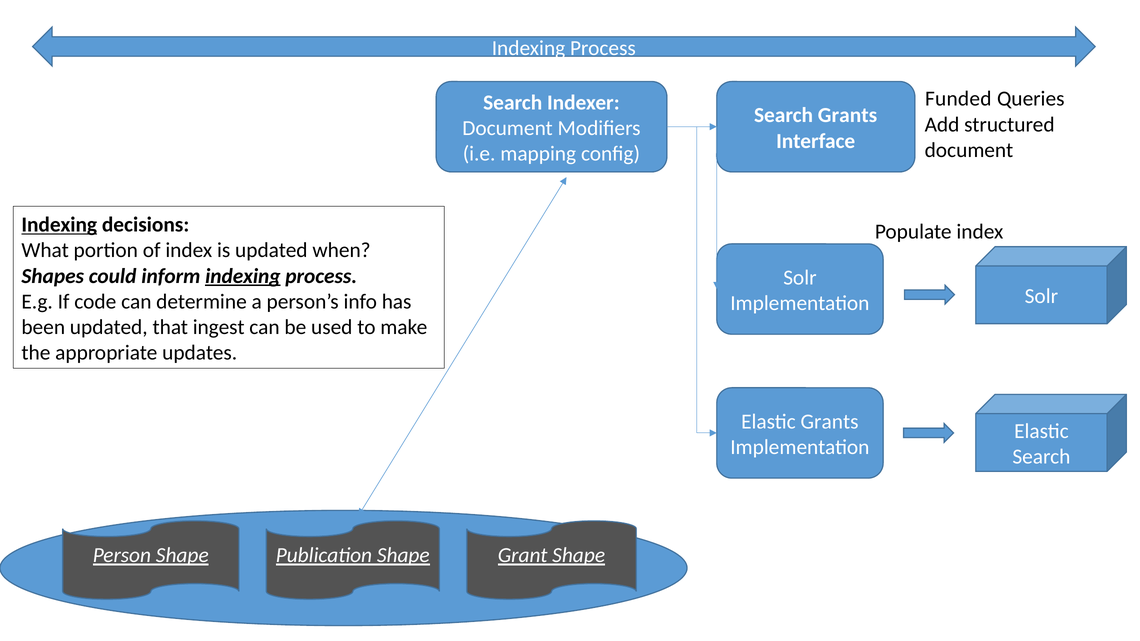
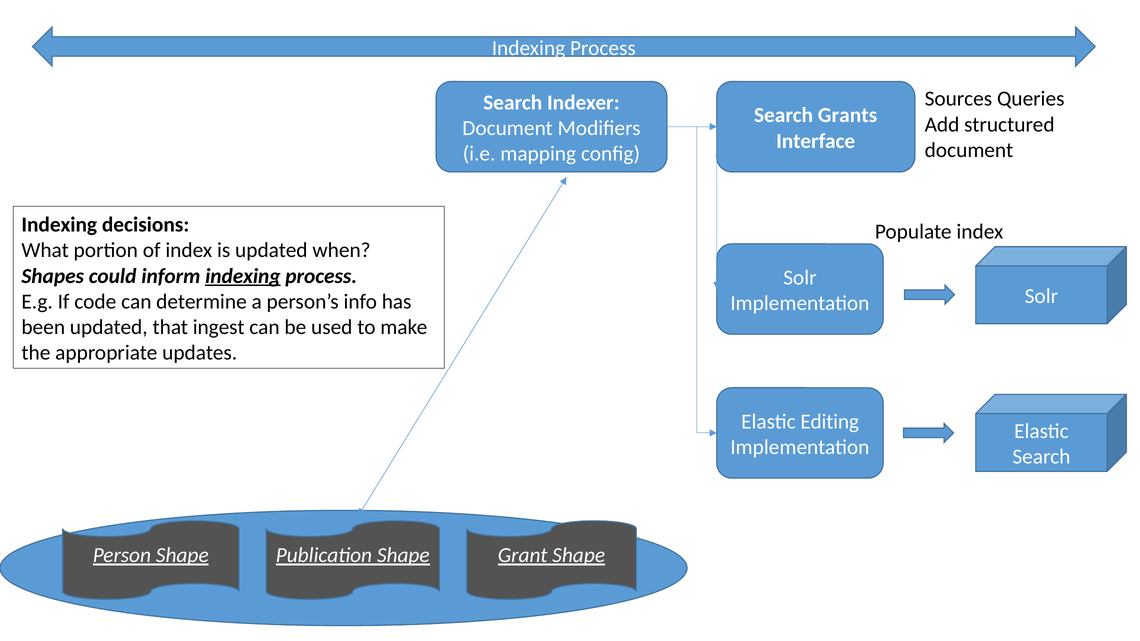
Funded: Funded -> Sources
Indexing at (59, 225) underline: present -> none
Elastic Grants: Grants -> Editing
